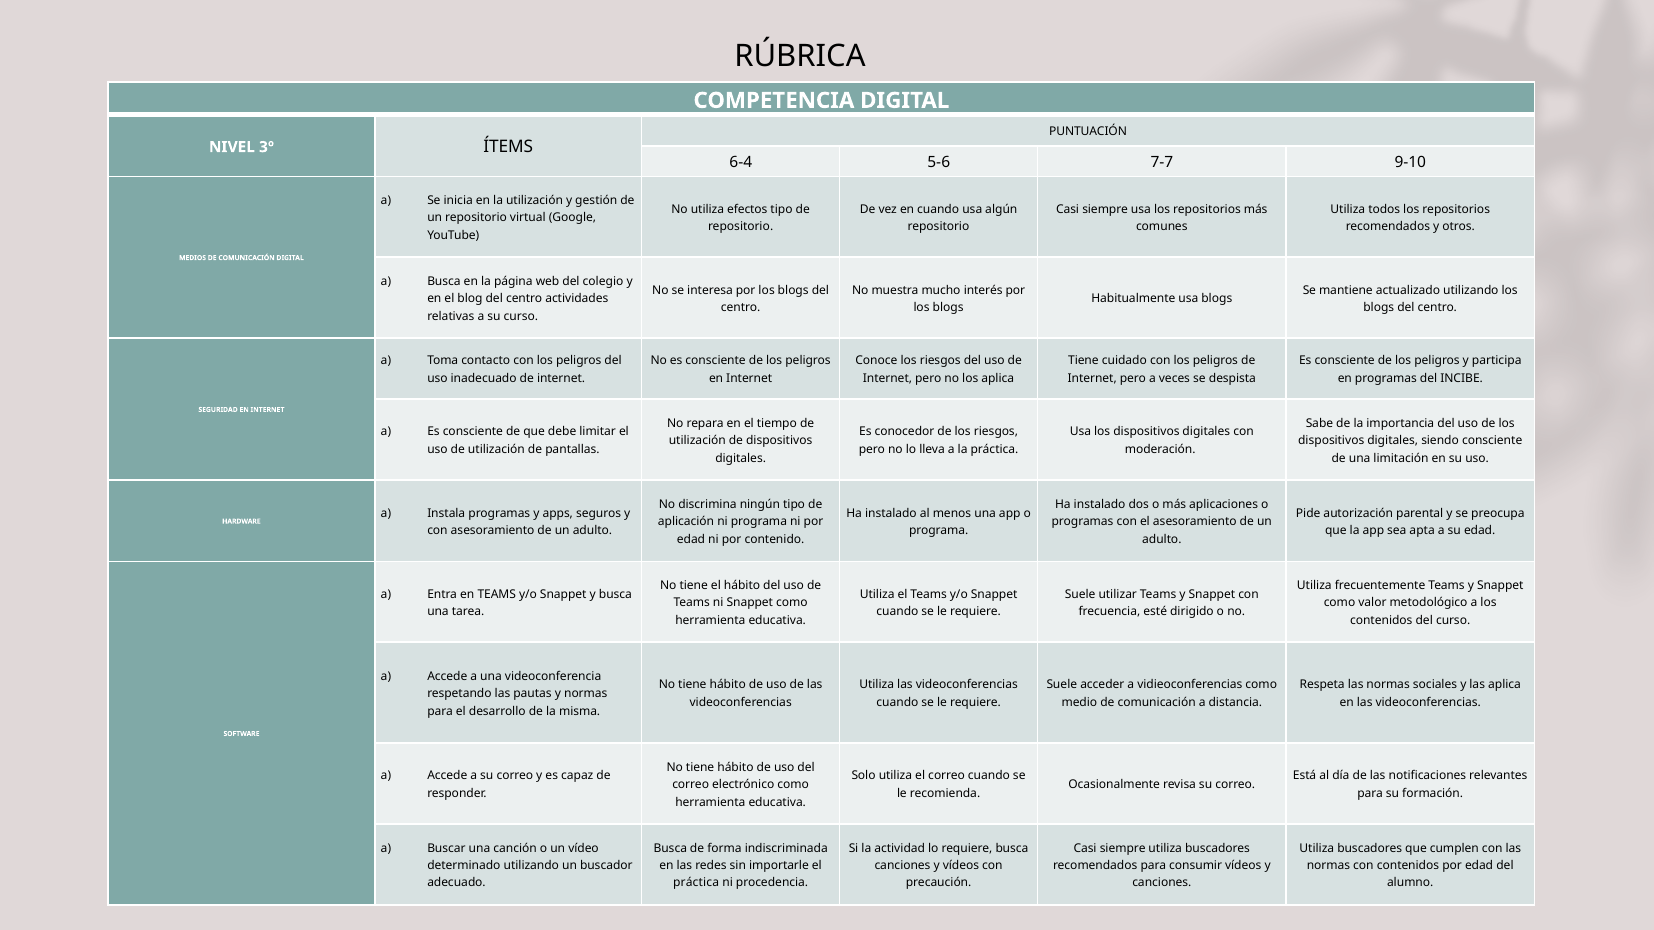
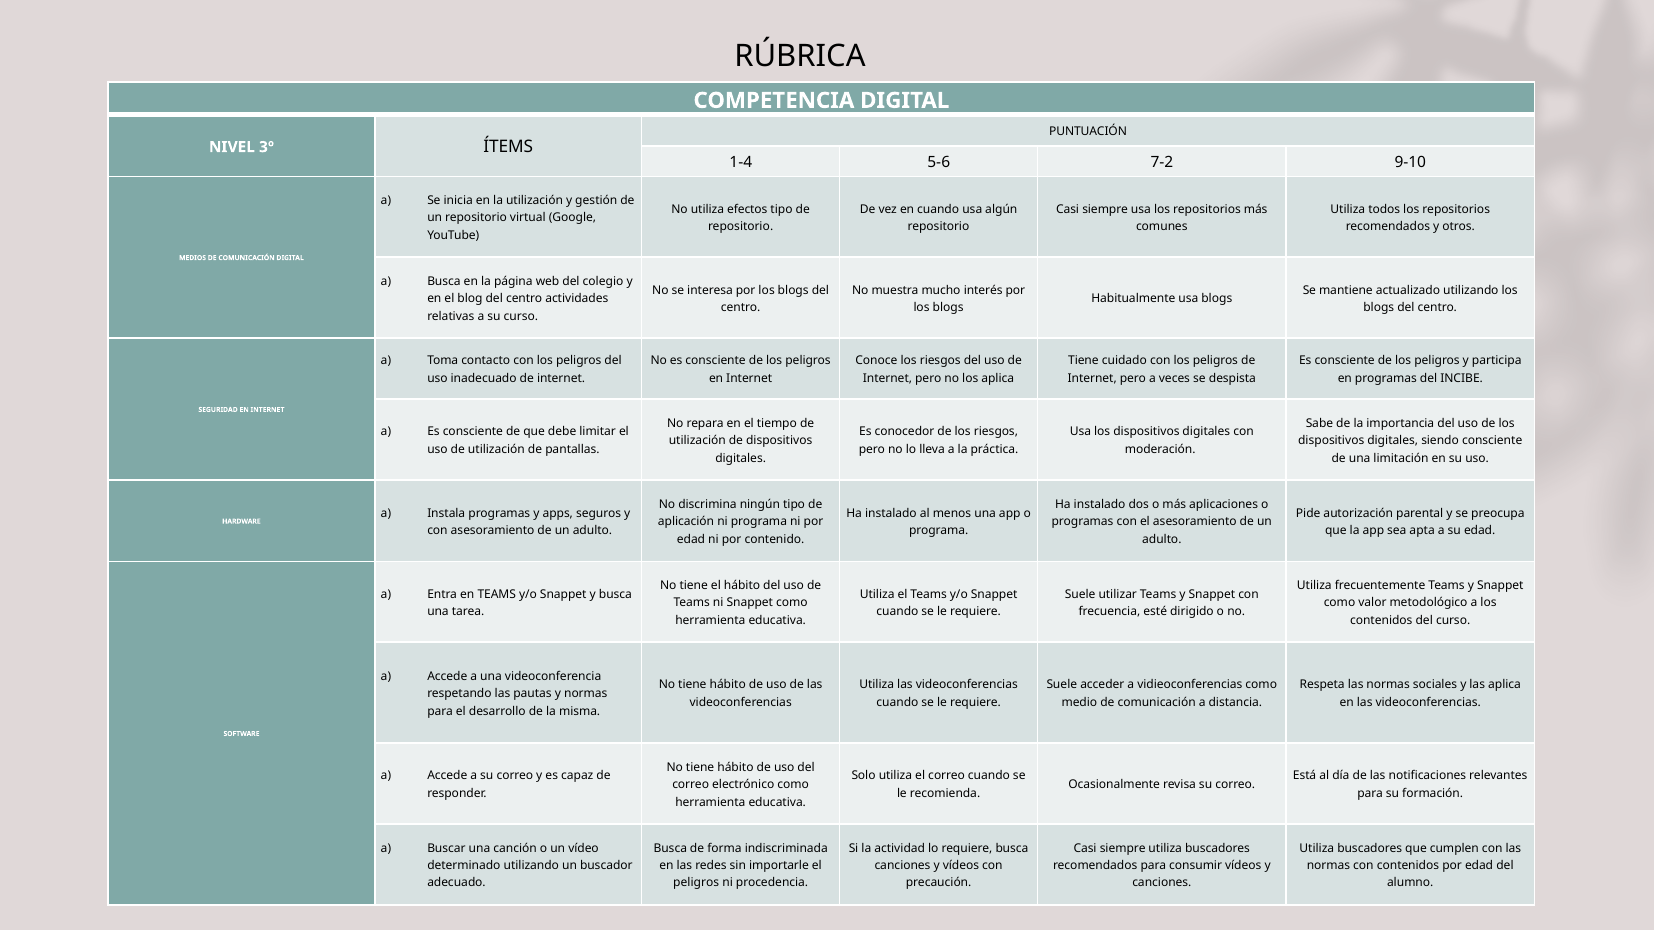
6-4: 6-4 -> 1-4
7-7: 7-7 -> 7-2
práctica at (696, 883): práctica -> peligros
